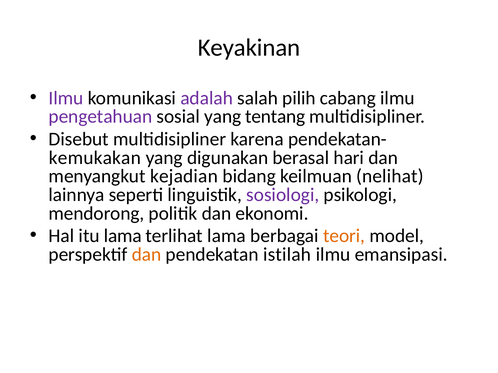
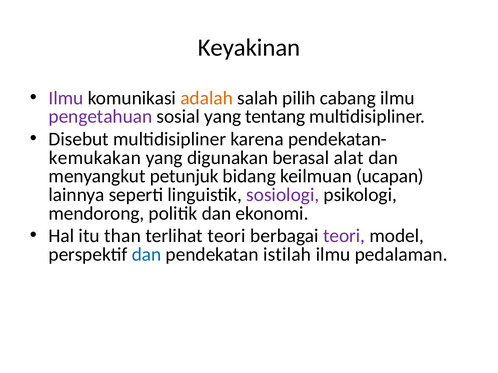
adalah colour: purple -> orange
hari: hari -> alat
kejadian: kejadian -> petunjuk
nelihat: nelihat -> ucapan
itu lama: lama -> than
terlihat lama: lama -> teori
teori at (344, 236) colour: orange -> purple
dan at (147, 255) colour: orange -> blue
emansipasi: emansipasi -> pedalaman
